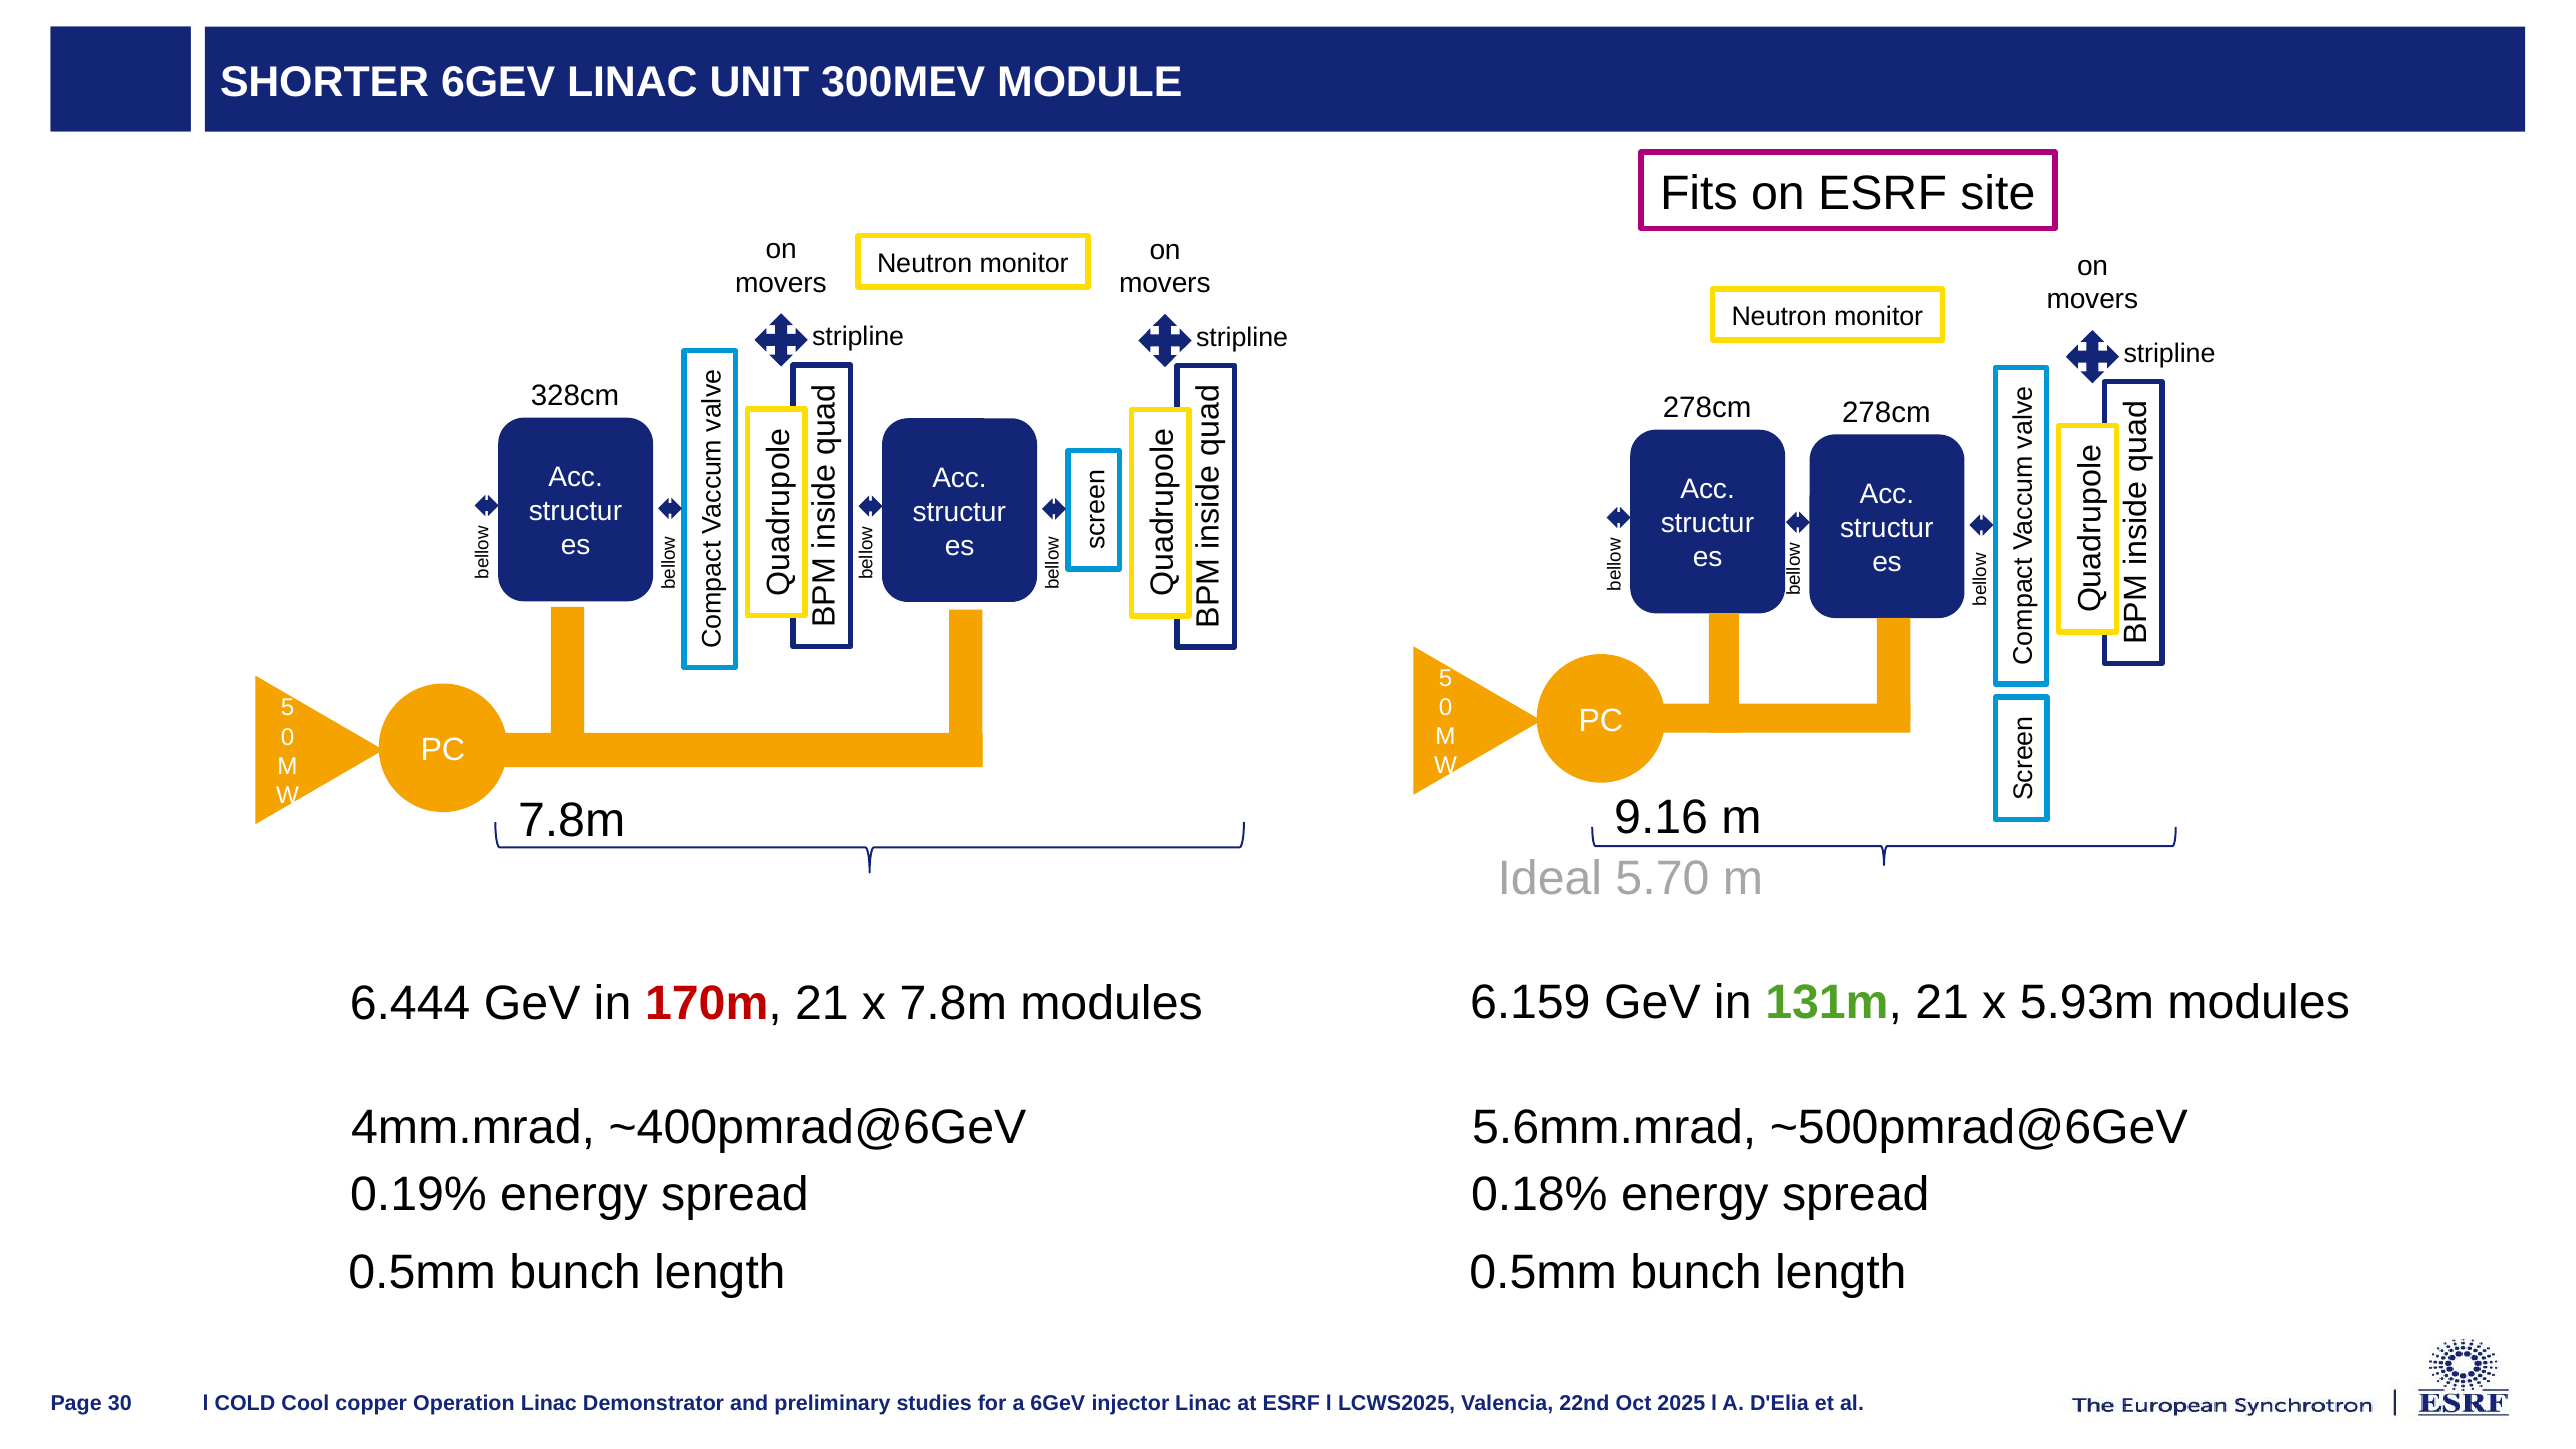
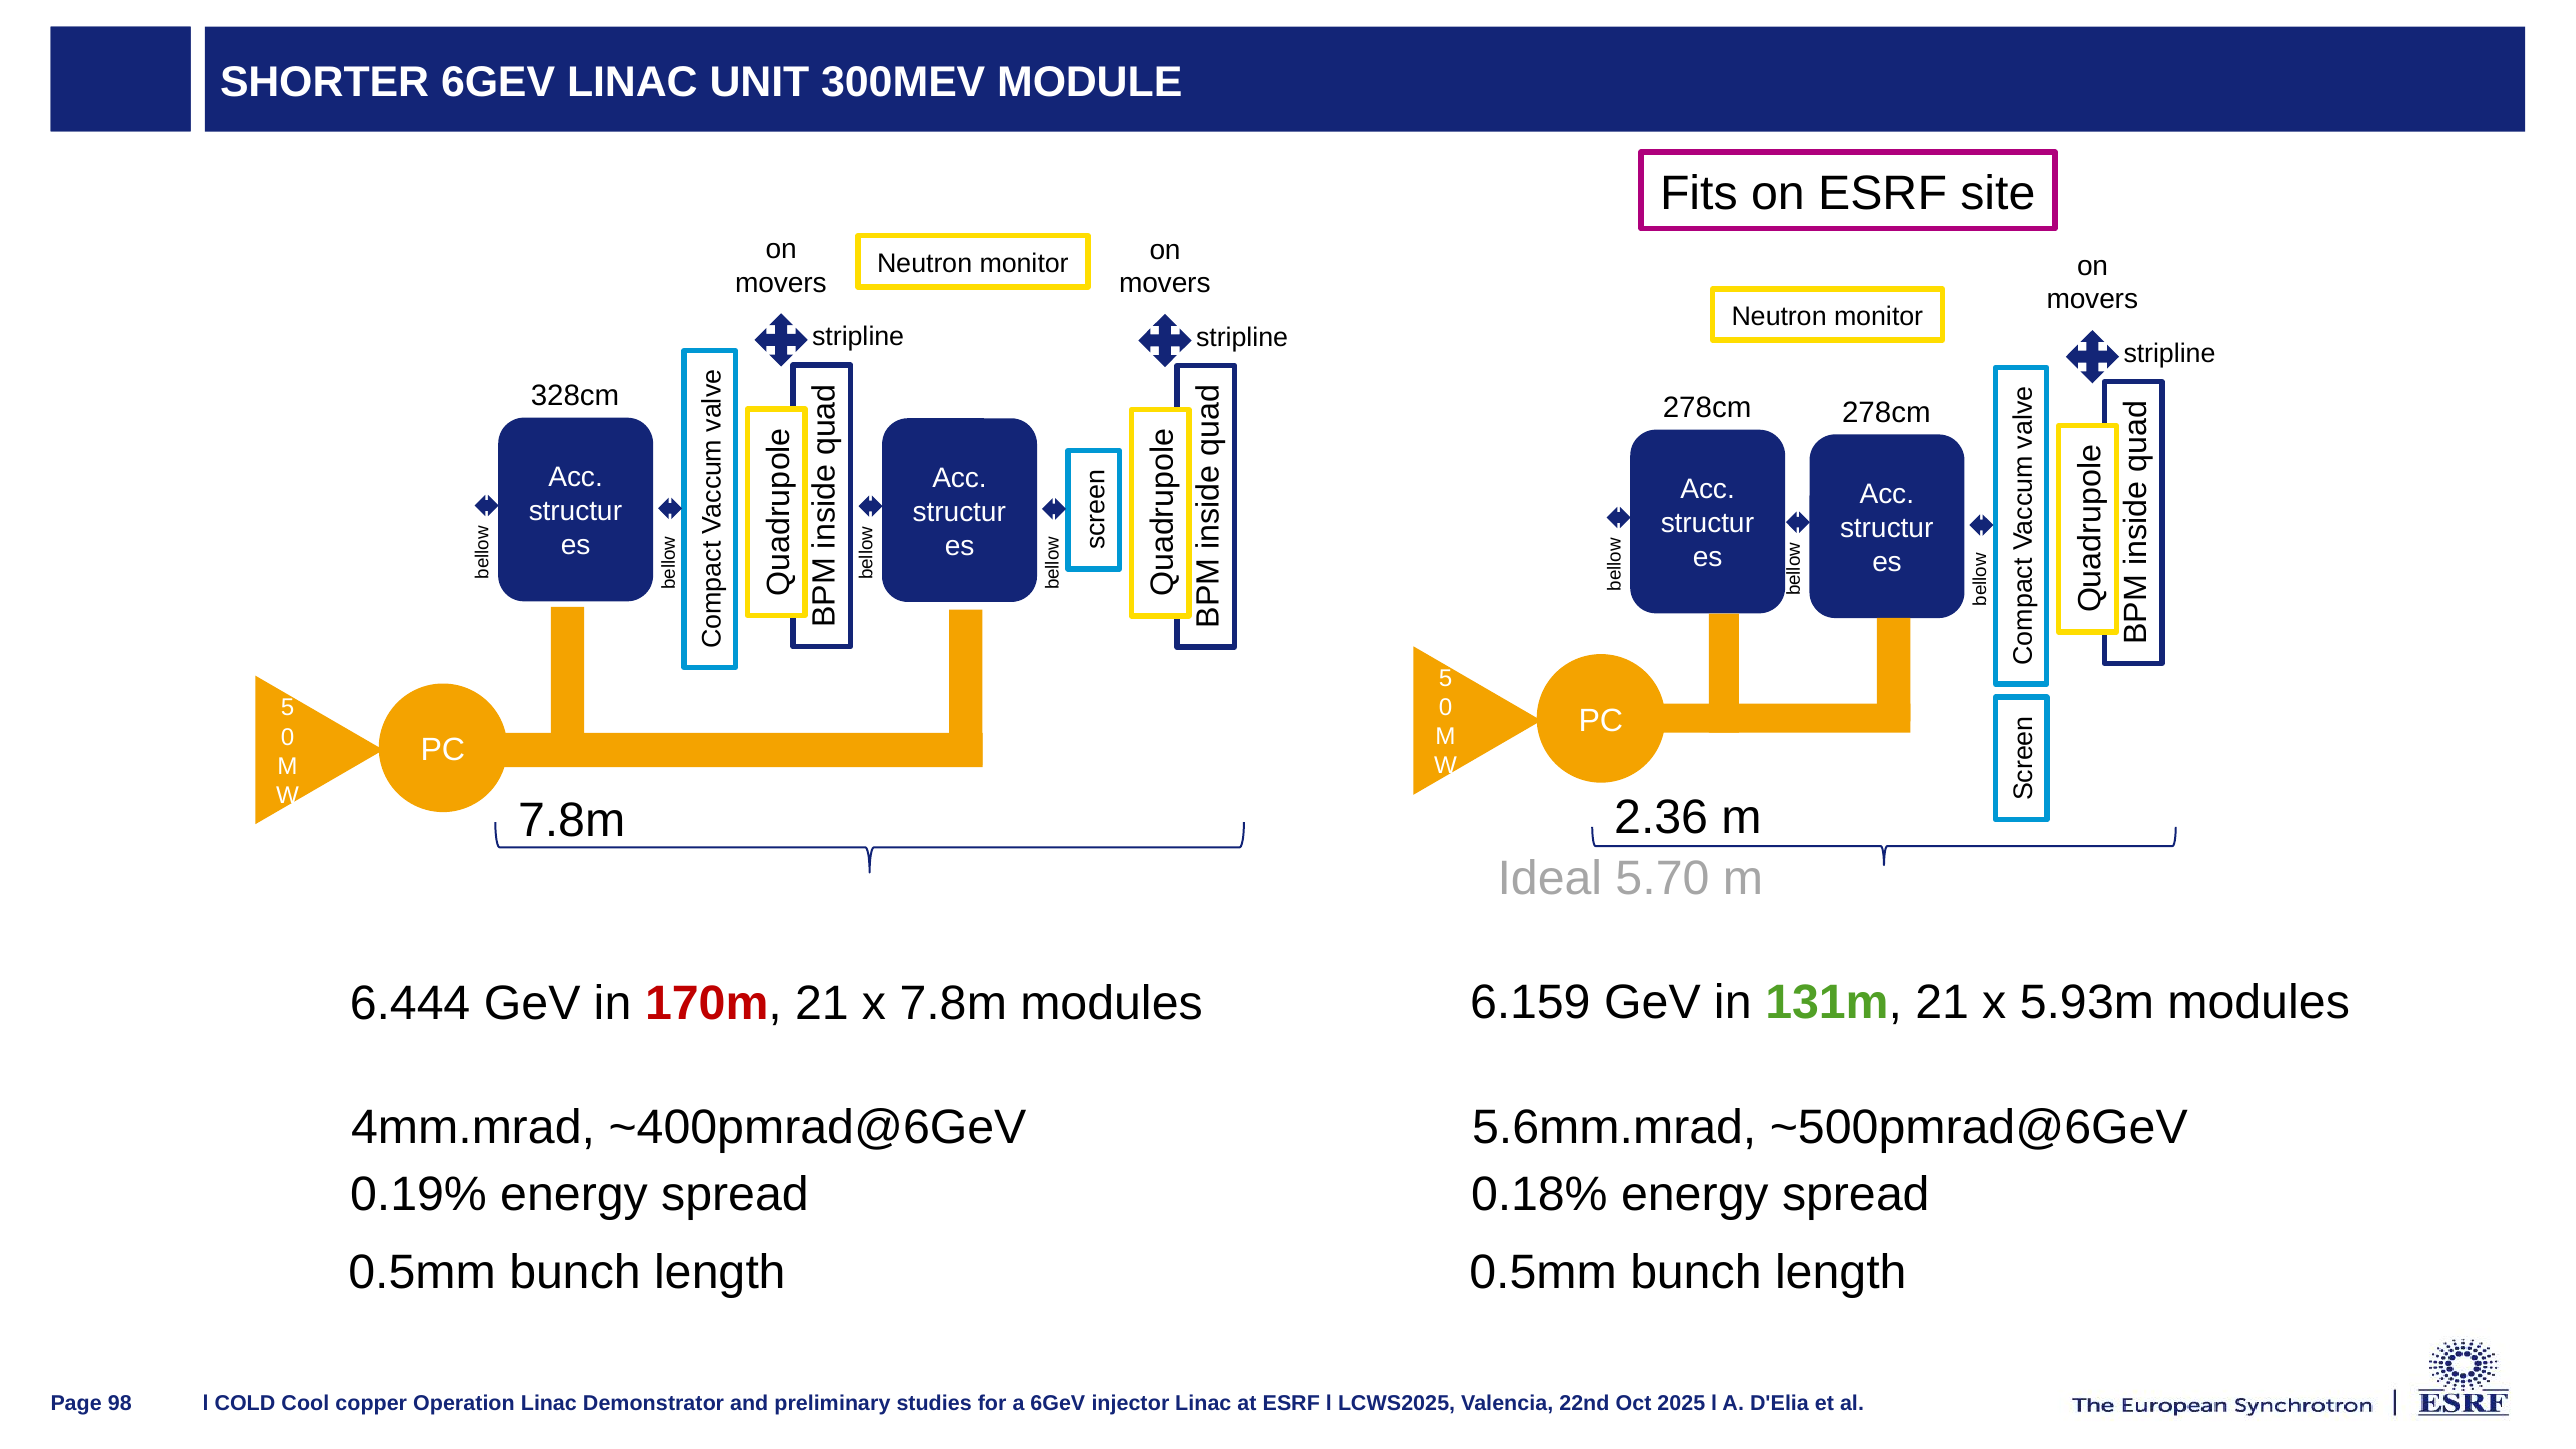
9.16: 9.16 -> 2.36
30: 30 -> 98
